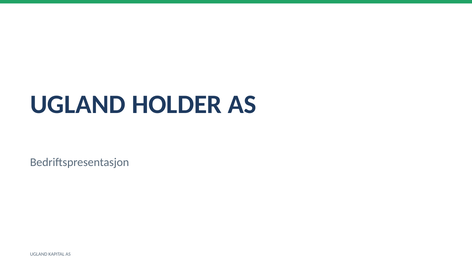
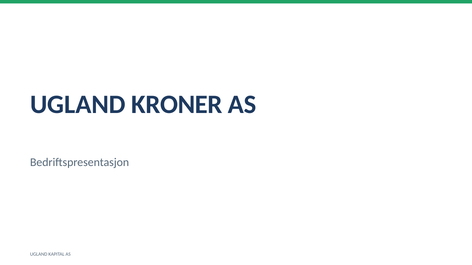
HOLDER: HOLDER -> KRONER
